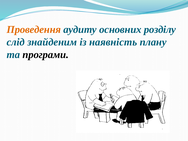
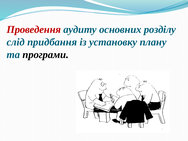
Проведення colour: orange -> red
знайденим: знайденим -> придбання
наявність: наявність -> установку
